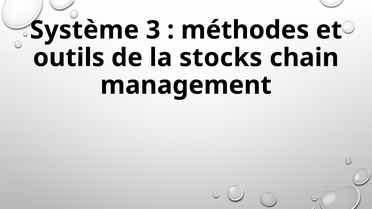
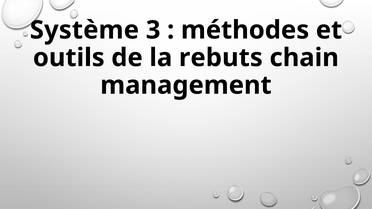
stocks: stocks -> rebuts
